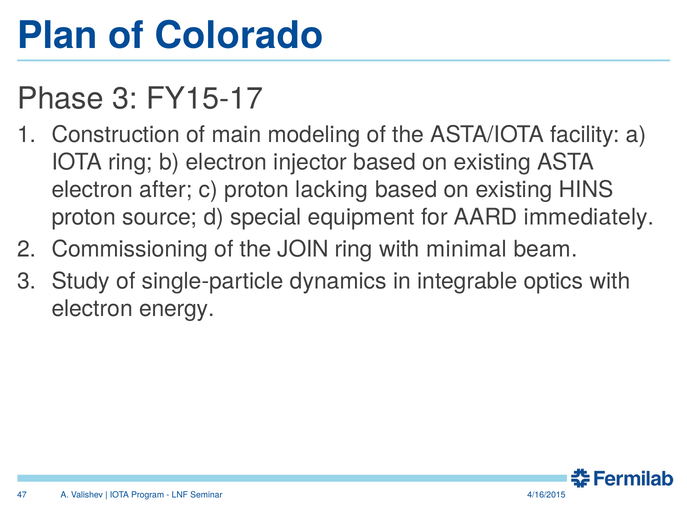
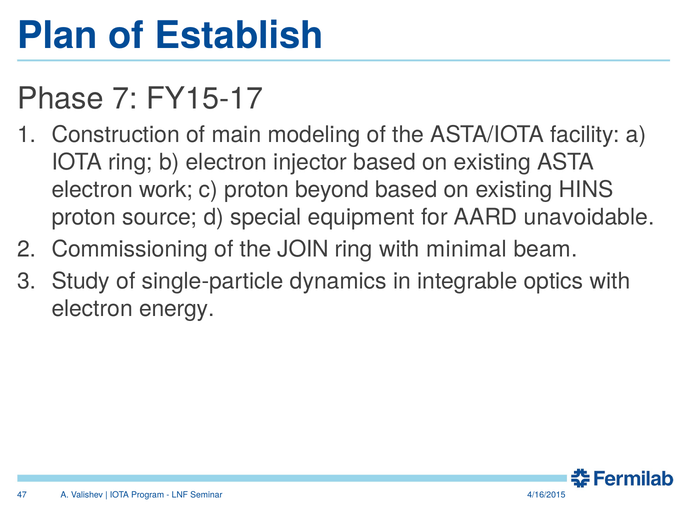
Colorado: Colorado -> Establish
Phase 3: 3 -> 7
after: after -> work
lacking: lacking -> beyond
immediately: immediately -> unavoidable
